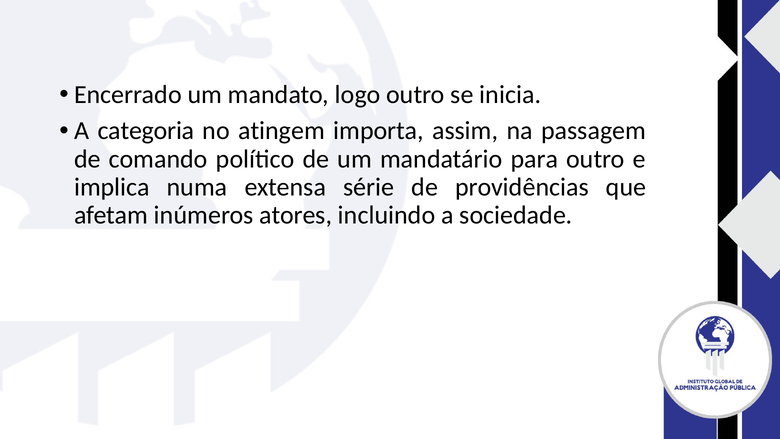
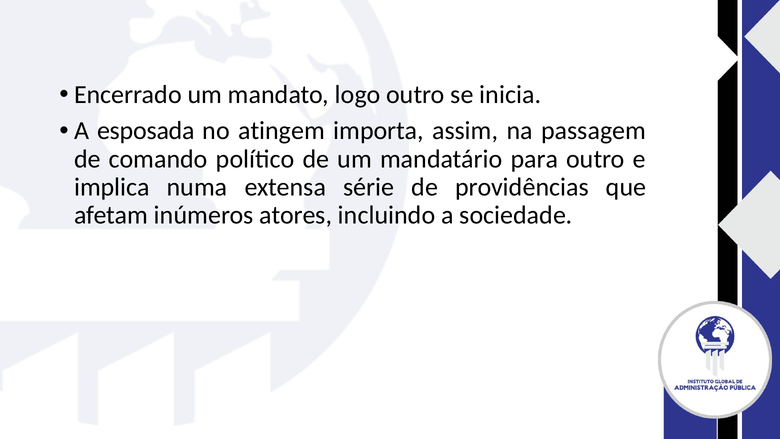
categoria: categoria -> esposada
